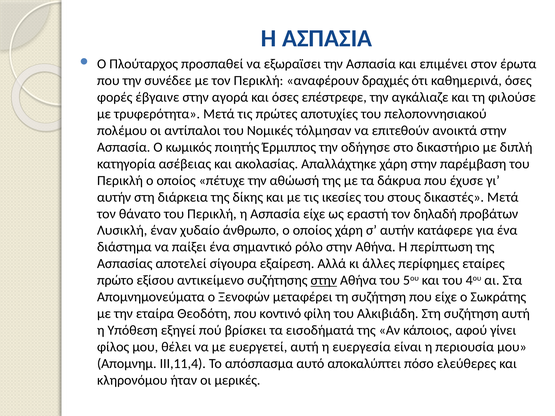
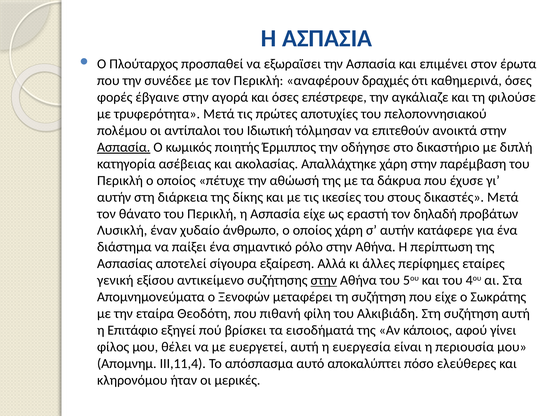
Νομικές: Νομικές -> Ιδιωτική
Ασπασία at (124, 147) underline: none -> present
πρώτο: πρώτο -> γενική
κοντινό: κοντινό -> πιθανή
Υπόθεση: Υπόθεση -> Επιτάφιο
